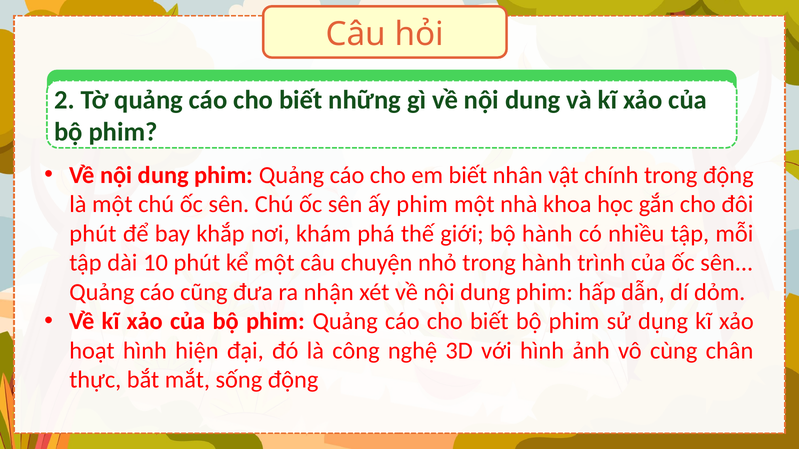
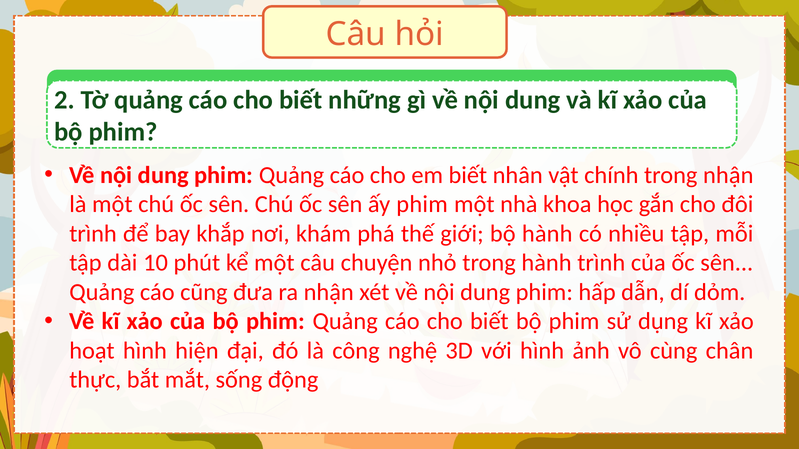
trong động: động -> nhận
phút at (93, 234): phút -> trình
